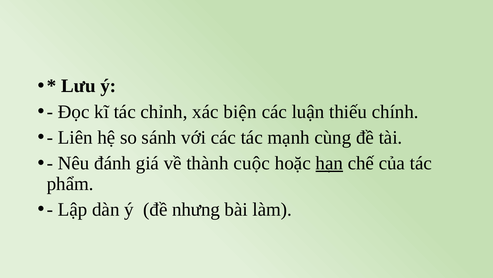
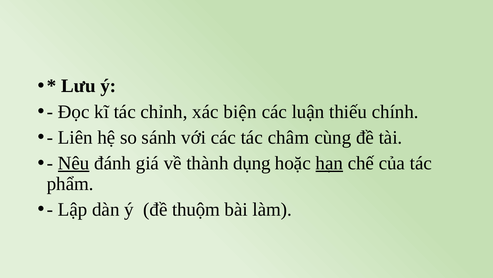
mạnh: mạnh -> châm
Nêu underline: none -> present
cuộc: cuộc -> dụng
nhưng: nhưng -> thuộm
